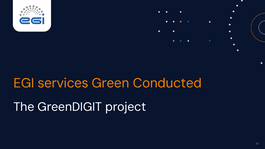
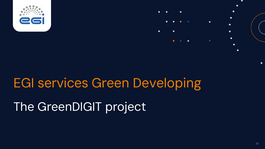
Conducted: Conducted -> Developing
